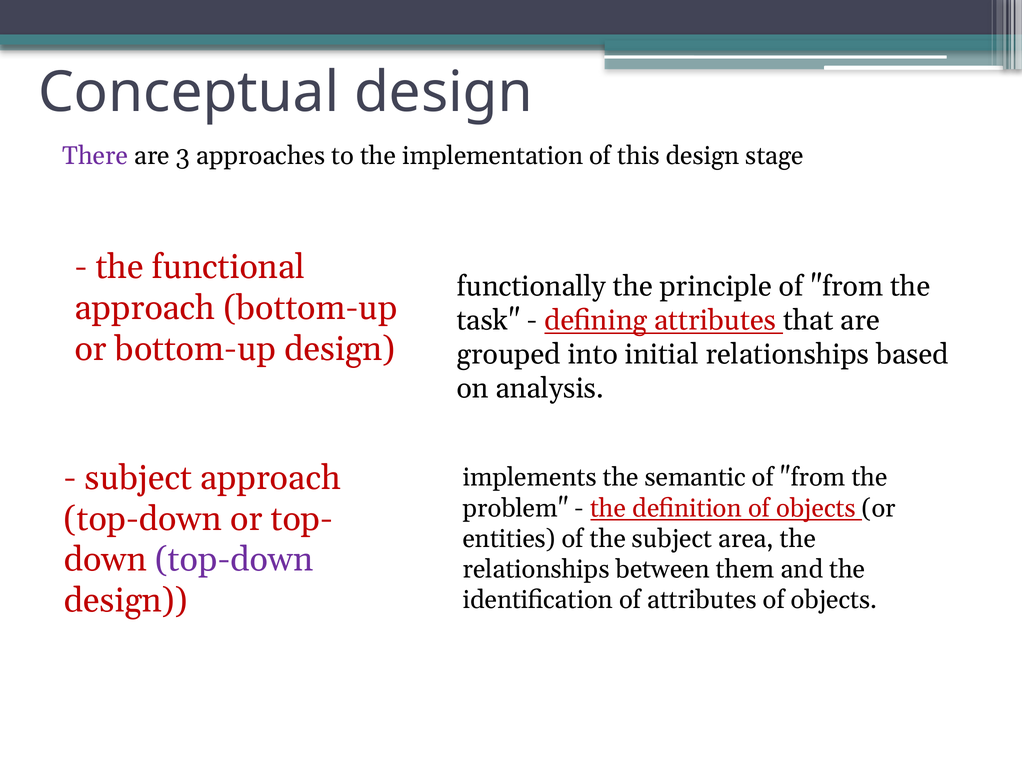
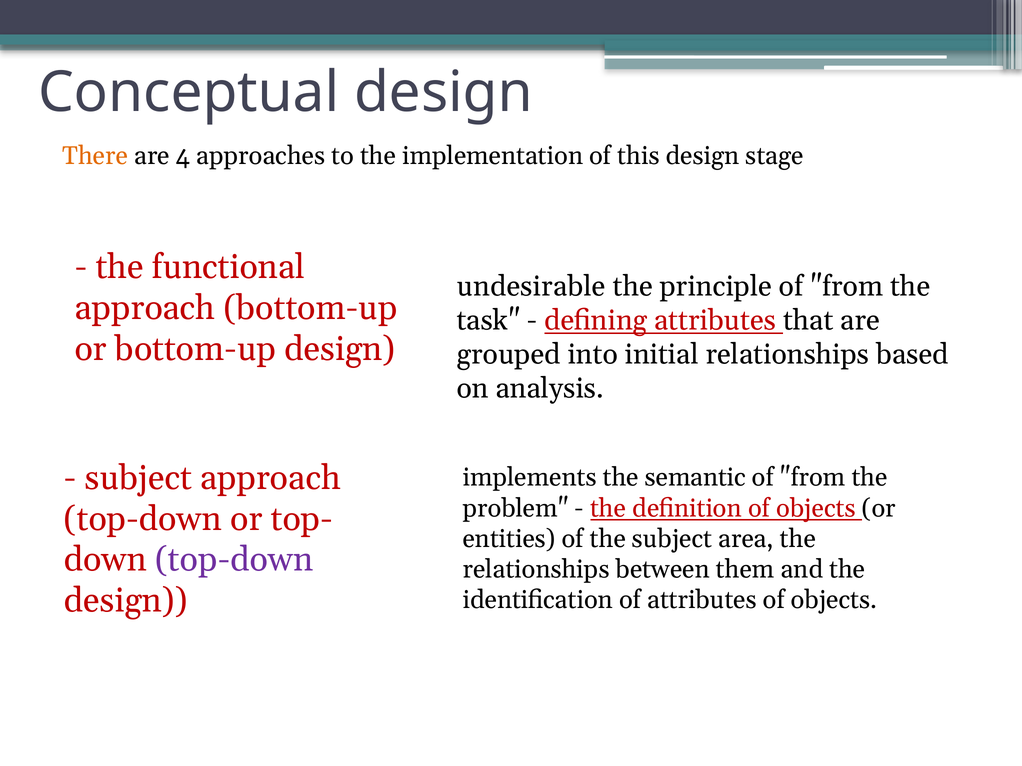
There colour: purple -> orange
3: 3 -> 4
functionally: functionally -> undesirable
